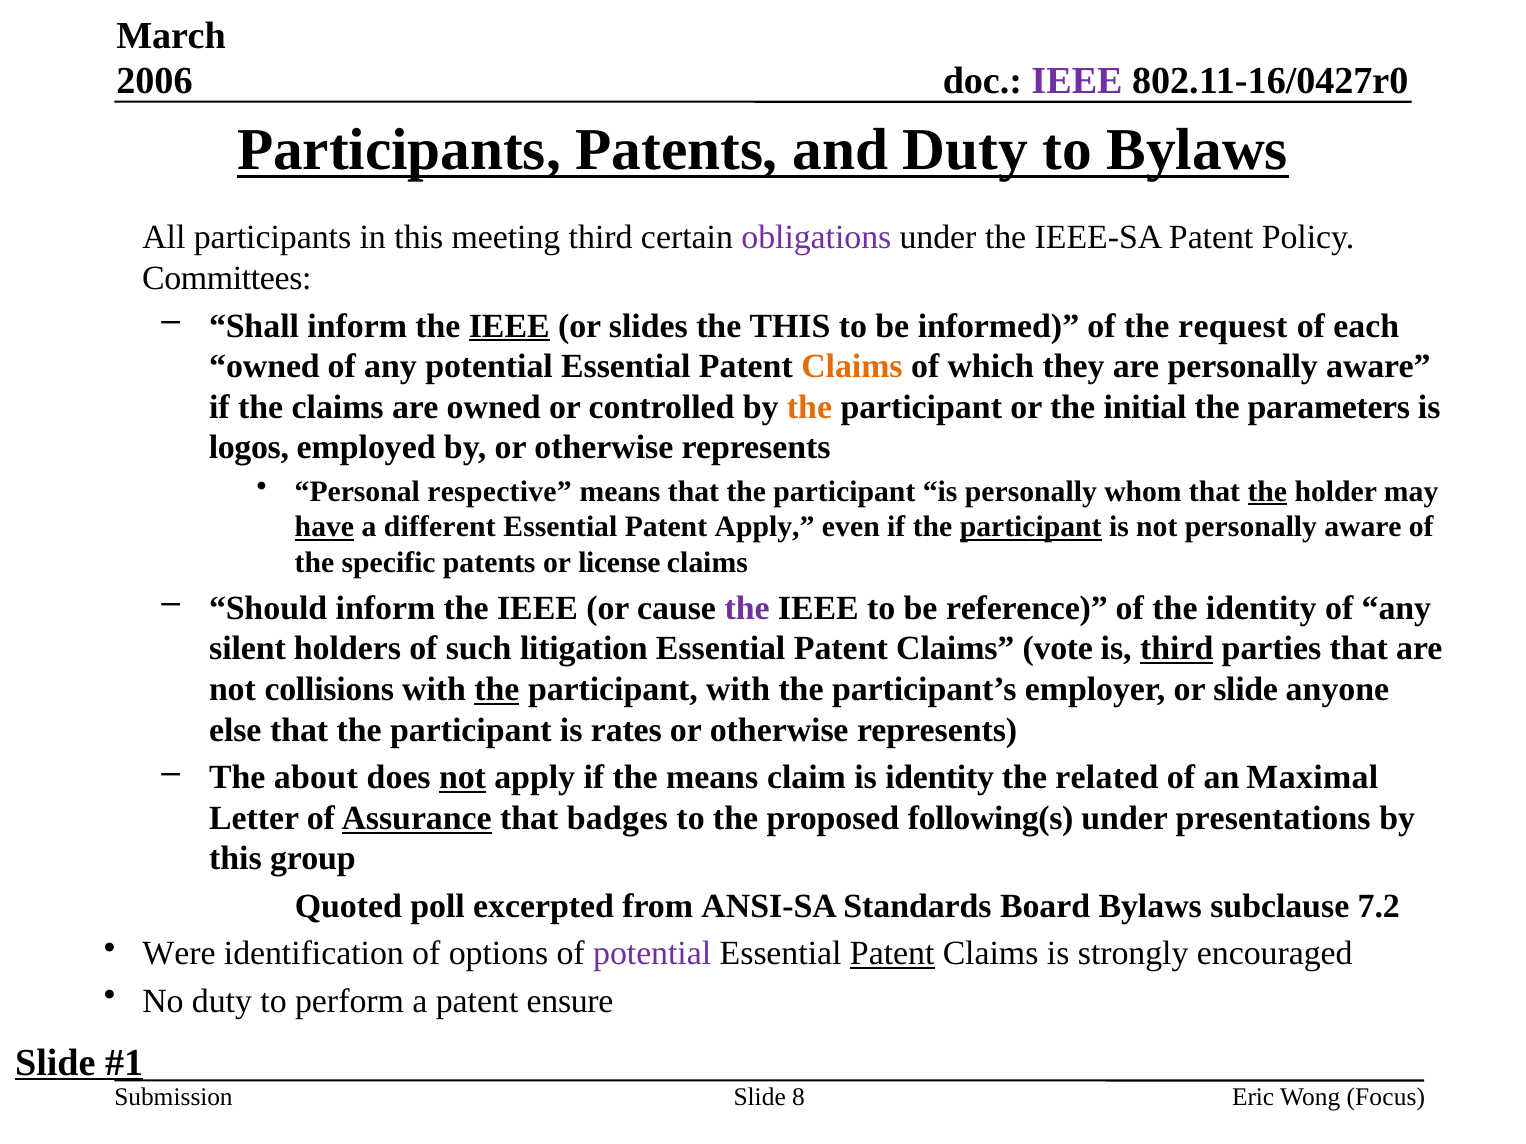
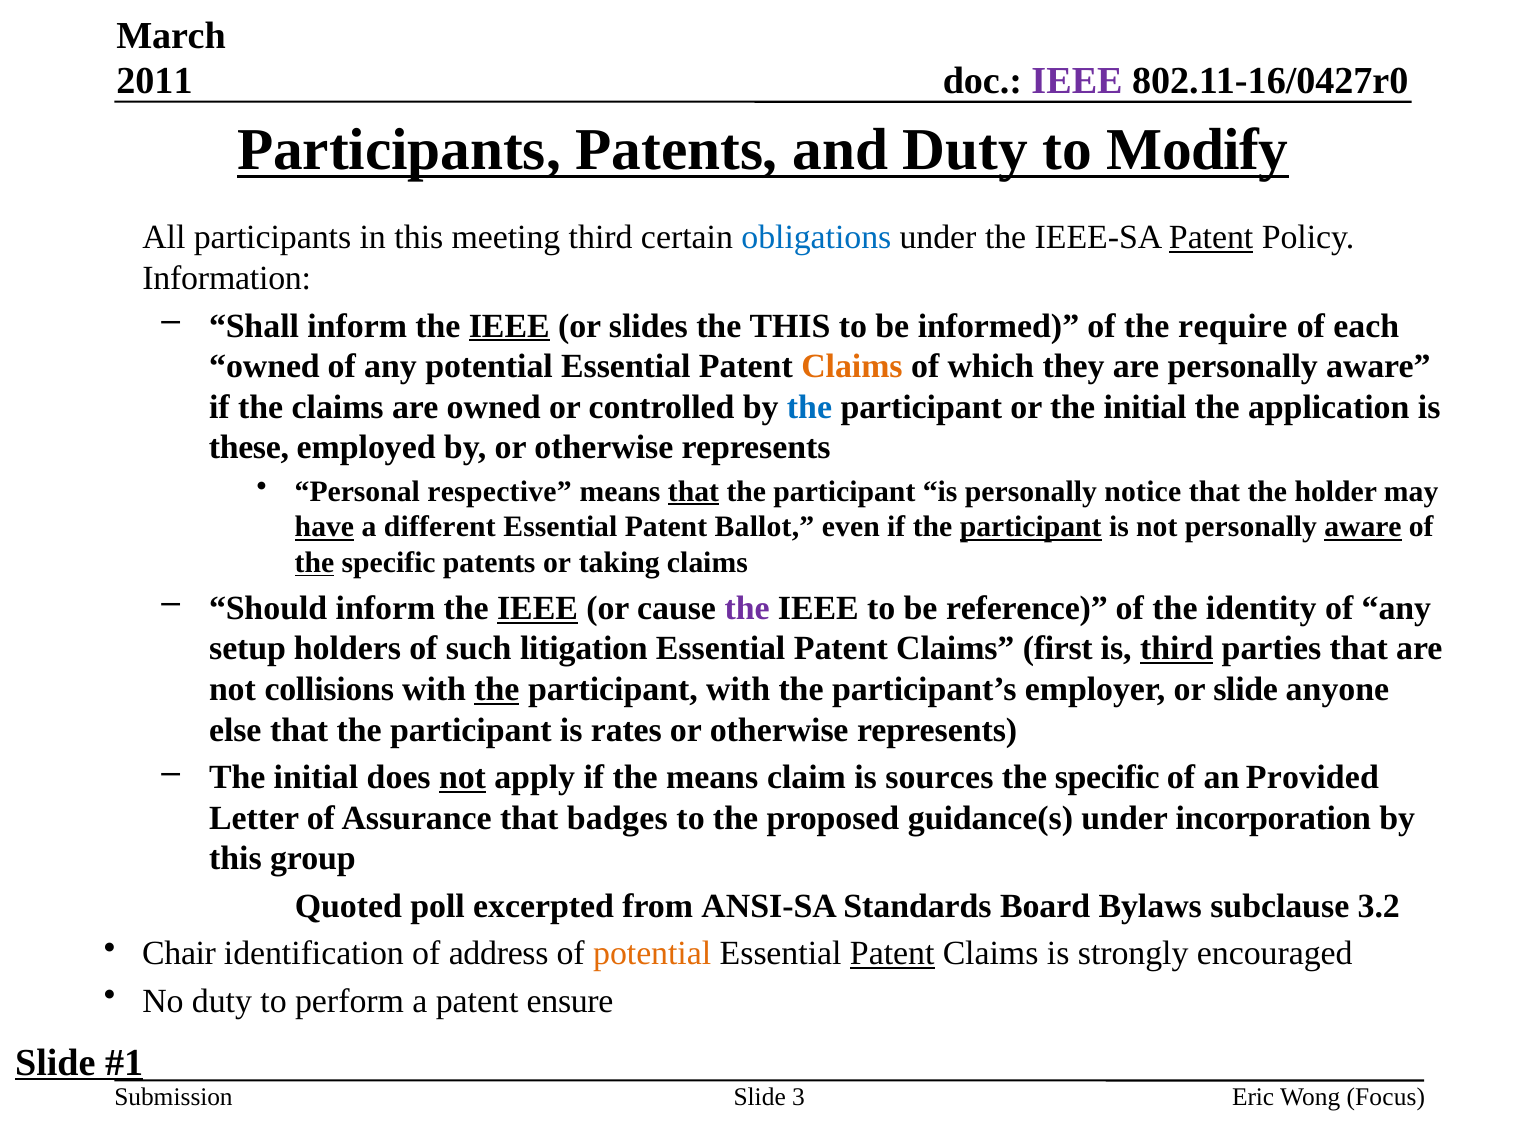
2006: 2006 -> 2011
to Bylaws: Bylaws -> Modify
obligations colour: purple -> blue
Patent at (1211, 238) underline: none -> present
Committees: Committees -> Information
request: request -> require
the at (809, 407) colour: orange -> blue
parameters: parameters -> application
logos: logos -> these
that at (694, 492) underline: none -> present
whom: whom -> notice
the at (1267, 492) underline: present -> none
Patent Apply: Apply -> Ballot
aware at (1363, 527) underline: none -> present
the at (315, 563) underline: none -> present
license: license -> taking
IEEE at (537, 608) underline: none -> present
silent: silent -> setup
vote: vote -> first
about at (316, 778): about -> initial
is identity: identity -> sources
related at (1107, 778): related -> specific
Maximal: Maximal -> Provided
Assurance underline: present -> none
following(s: following(s -> guidance(s
presentations: presentations -> incorporation
7.2: 7.2 -> 3.2
Were: Were -> Chair
options: options -> address
potential at (652, 954) colour: purple -> orange
8: 8 -> 3
